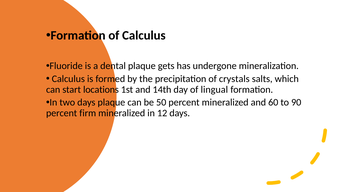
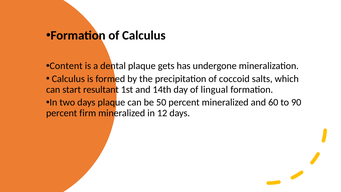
Fluoride: Fluoride -> Content
crystals: crystals -> coccoid
locations: locations -> resultant
